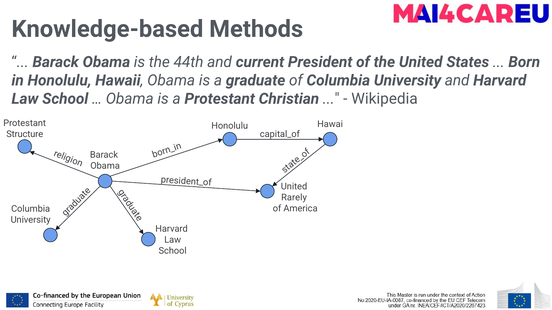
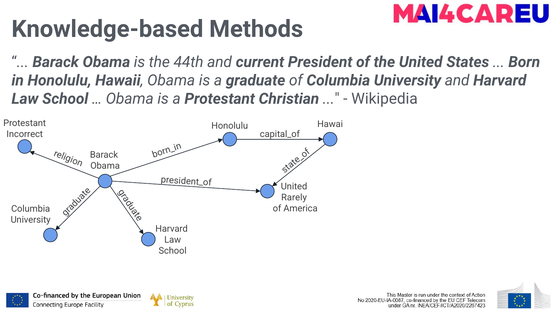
Structure: Structure -> Incorrect
